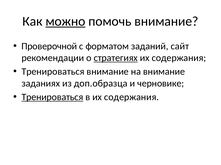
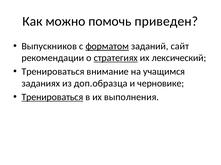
можно underline: present -> none
помочь внимание: внимание -> приведен
Проверочной: Проверочной -> Выпускников
форматом underline: none -> present
содержания at (179, 58): содержания -> лексический
на внимание: внимание -> учащимся
в их содержания: содержания -> выполнения
